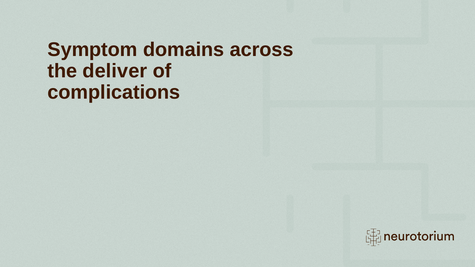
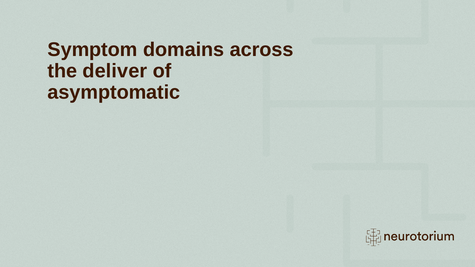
complications: complications -> asymptomatic
